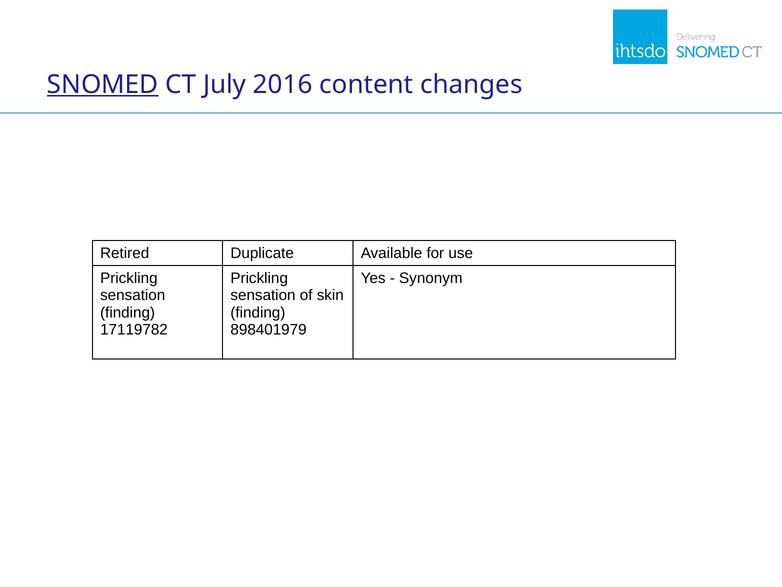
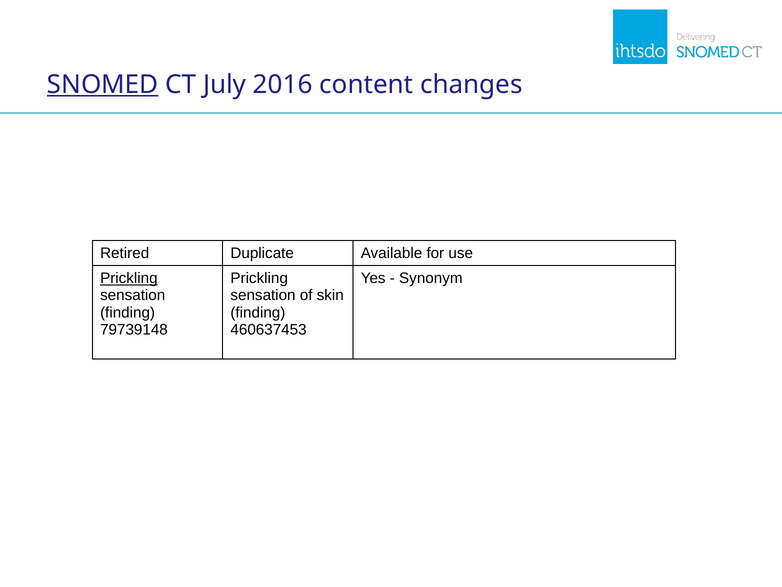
Prickling at (129, 278) underline: none -> present
17119782: 17119782 -> 79739148
898401979: 898401979 -> 460637453
